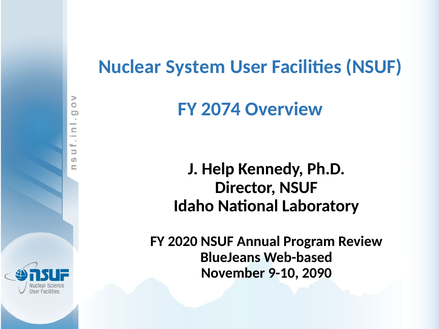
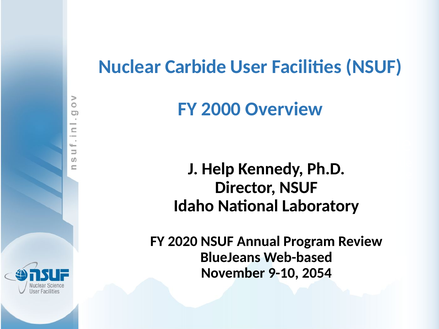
System: System -> Carbide
2074: 2074 -> 2000
2090: 2090 -> 2054
